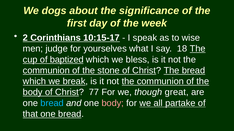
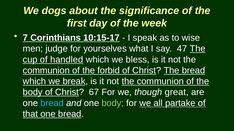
2: 2 -> 7
18: 18 -> 47
baptized: baptized -> handled
stone: stone -> forbid
77: 77 -> 67
body at (113, 104) colour: pink -> light green
